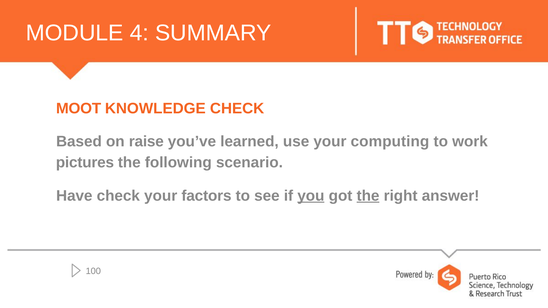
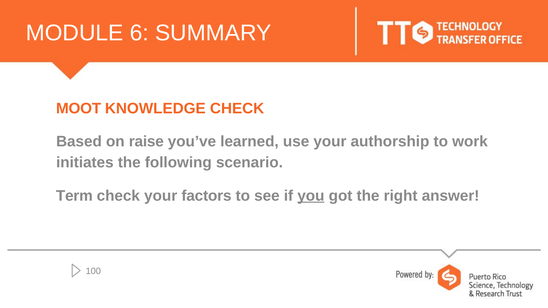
4: 4 -> 6
computing: computing -> authorship
pictures: pictures -> initiates
Have: Have -> Term
the at (368, 196) underline: present -> none
